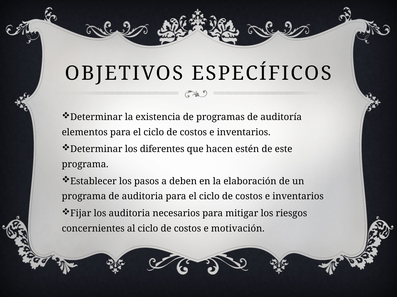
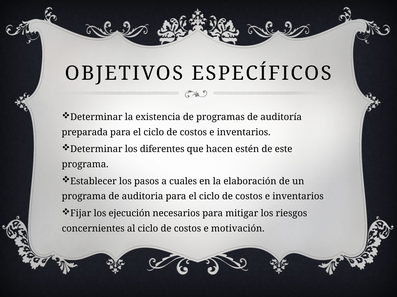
elementos: elementos -> preparada
deben: deben -> cuales
los auditoria: auditoria -> ejecución
